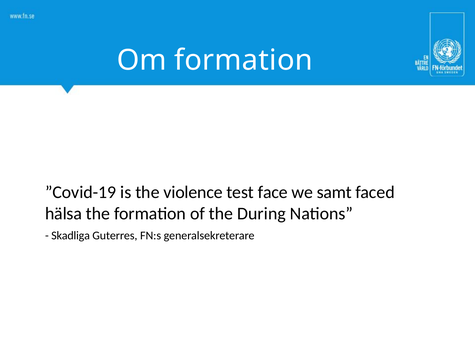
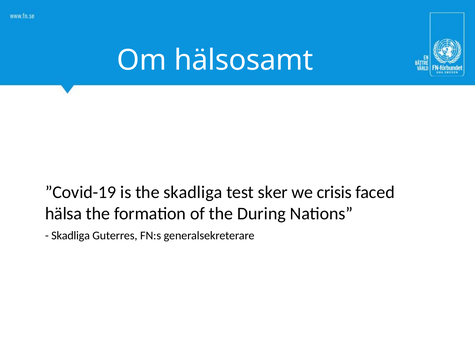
Om formation: formation -> hälsosamt
the violence: violence -> skadliga
face: face -> sker
samt: samt -> crisis
